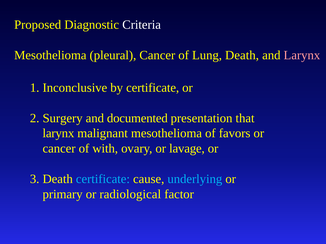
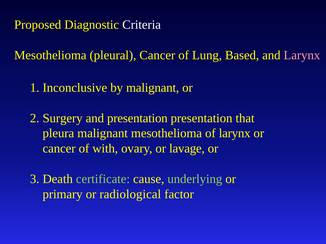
Lung Death: Death -> Based
by certificate: certificate -> malignant
and documented: documented -> presentation
larynx at (58, 134): larynx -> pleura
of favors: favors -> larynx
certificate at (103, 179) colour: light blue -> light green
underlying colour: light blue -> light green
